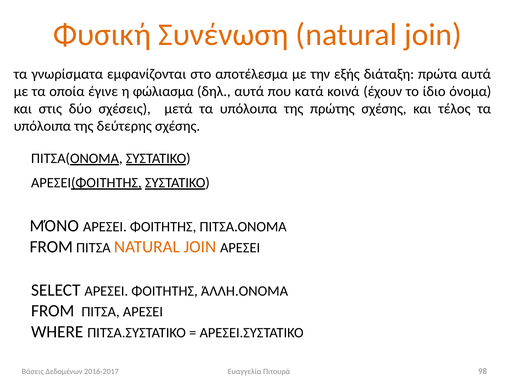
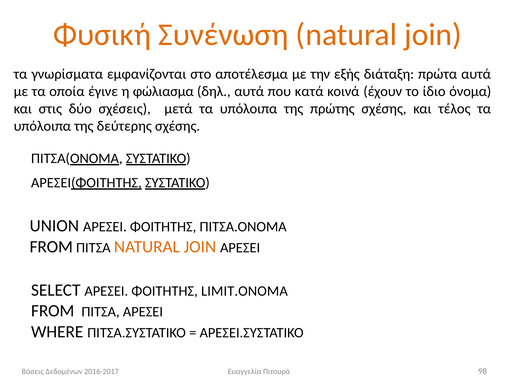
ΜΌΝΟ: ΜΌΝΟ -> UNION
ΆΛΛΗ.ΟΝΟΜΑ: ΆΛΛΗ.ΟΝΟΜΑ -> LIMIT.ΟΝΟΜΑ
